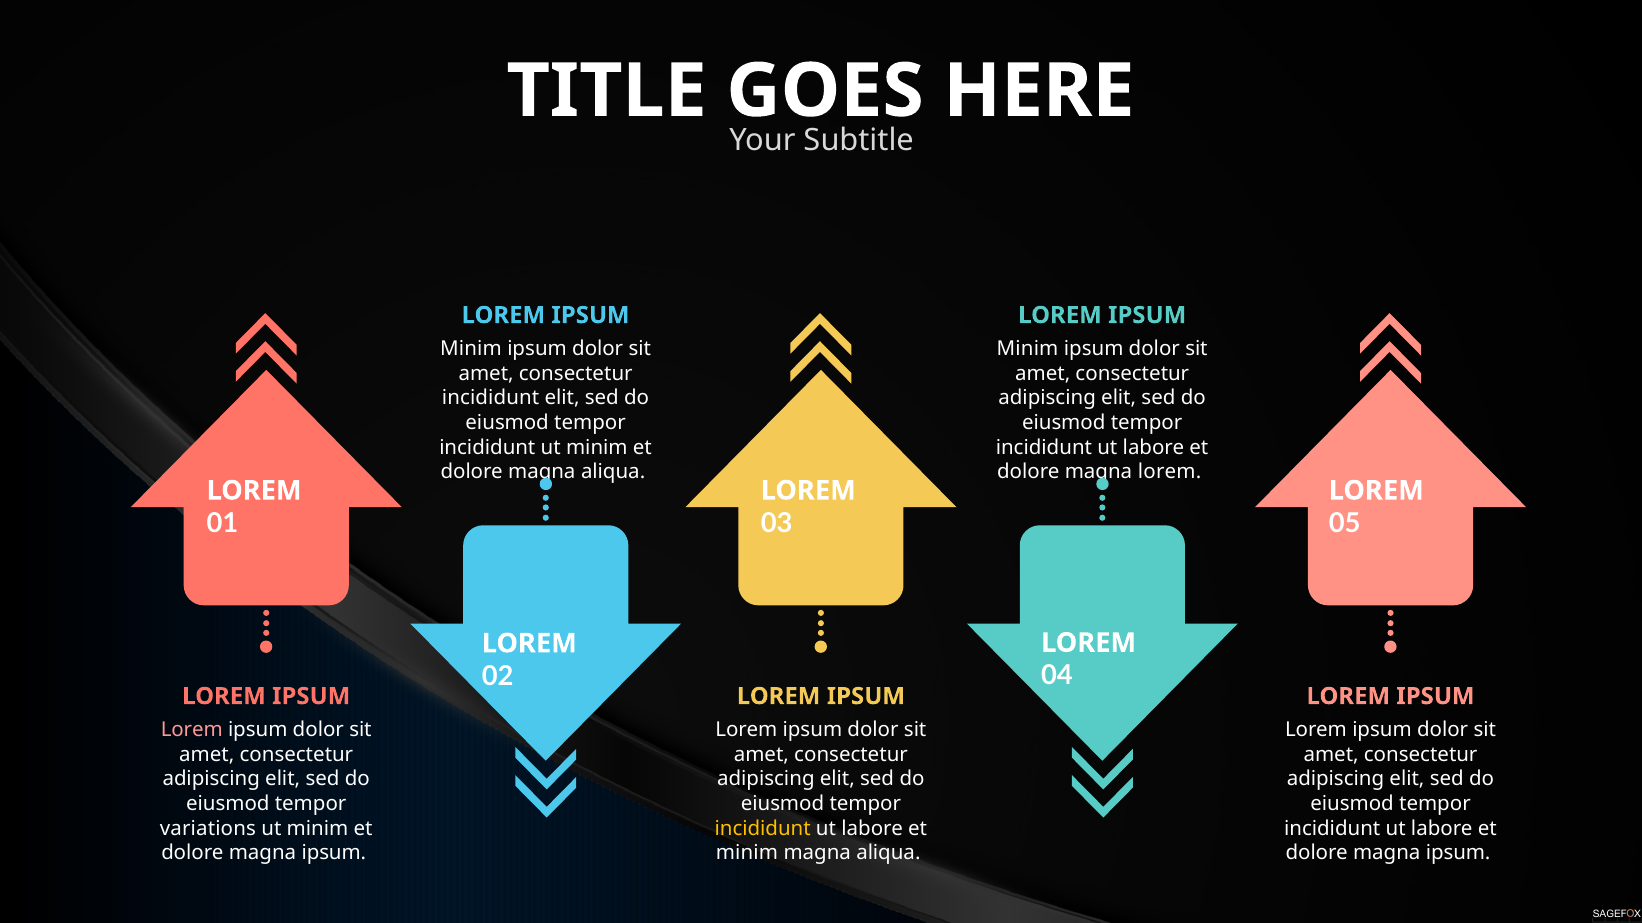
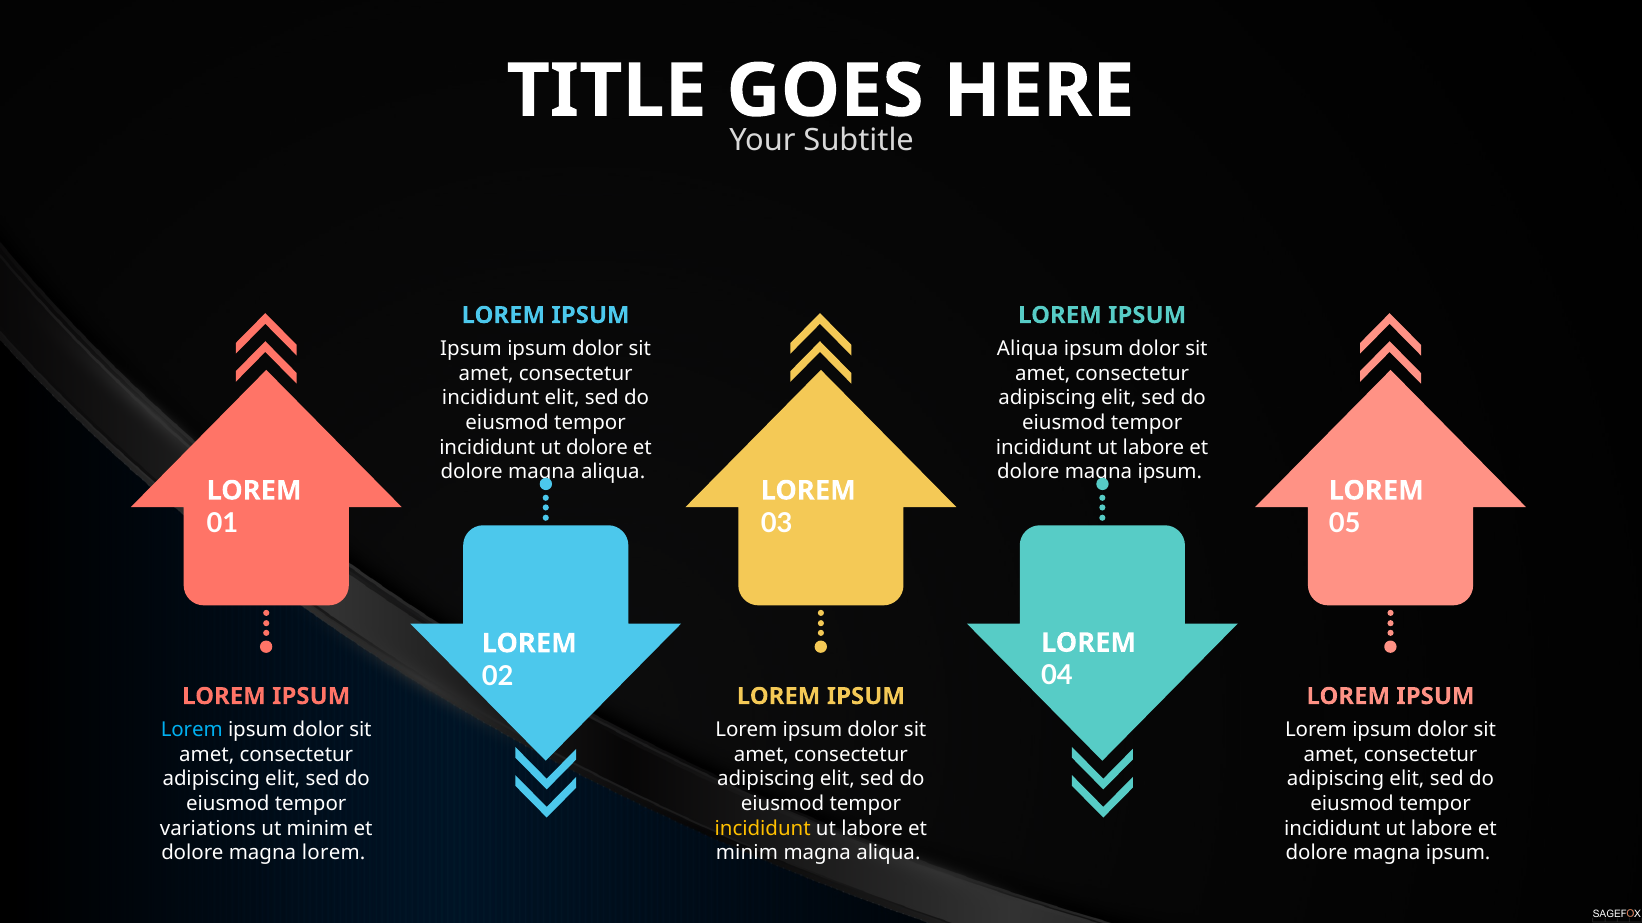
Minim at (471, 349): Minim -> Ipsum
Minim at (1028, 349): Minim -> Aliqua
incididunt ut minim: minim -> dolore
lorem at (1170, 472): lorem -> ipsum
Lorem at (192, 730) colour: pink -> light blue
ipsum at (334, 853): ipsum -> lorem
